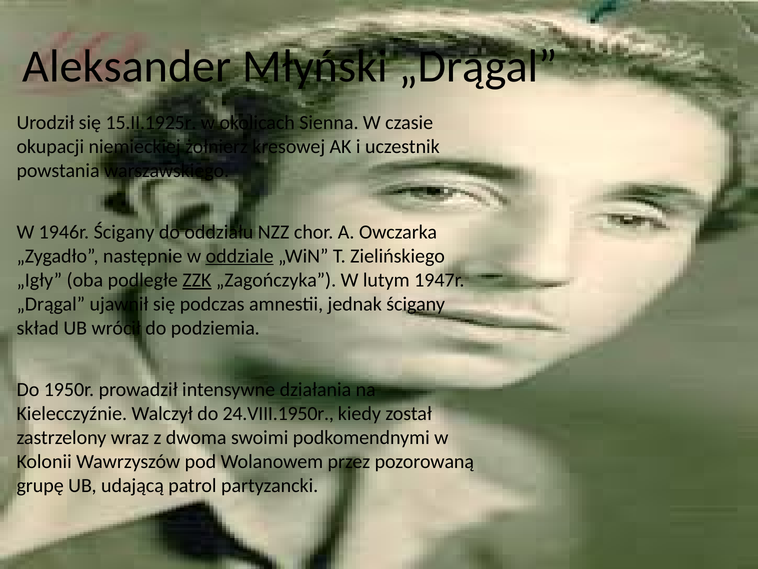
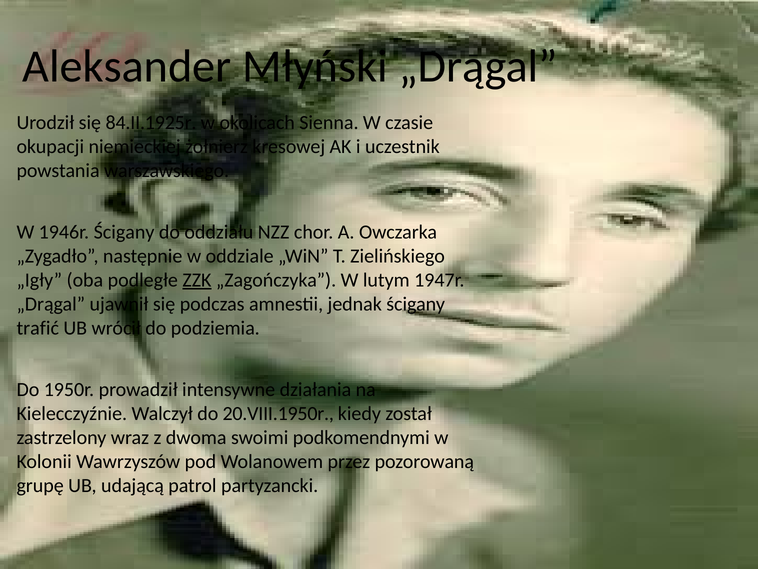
15.II.1925r: 15.II.1925r -> 84.II.1925r
oddziale underline: present -> none
skład: skład -> trafić
24.VIII.1950r: 24.VIII.1950r -> 20.VIII.1950r
